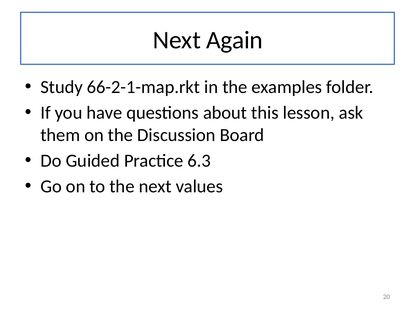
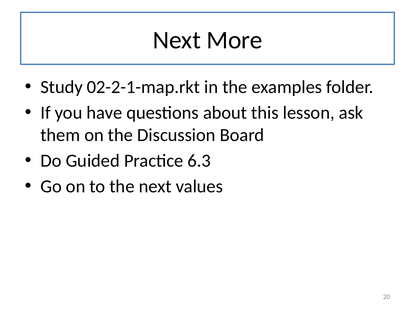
Again: Again -> More
66-2-1-map.rkt: 66-2-1-map.rkt -> 02-2-1-map.rkt
